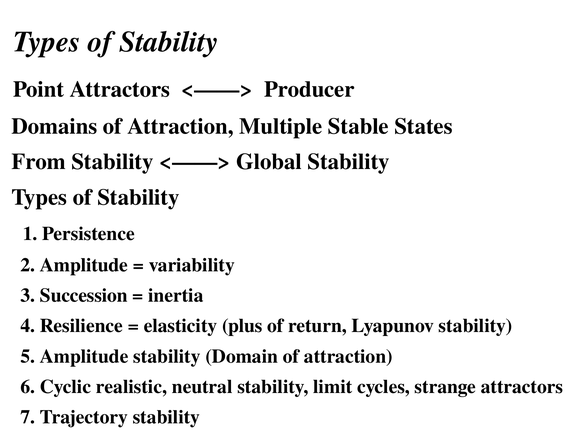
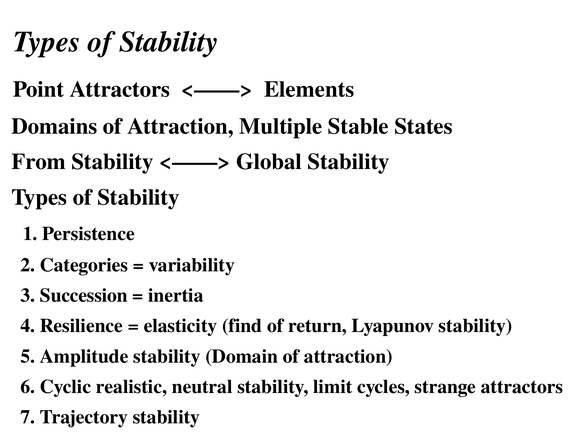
Producer: Producer -> Elements
2 Amplitude: Amplitude -> Categories
plus: plus -> find
